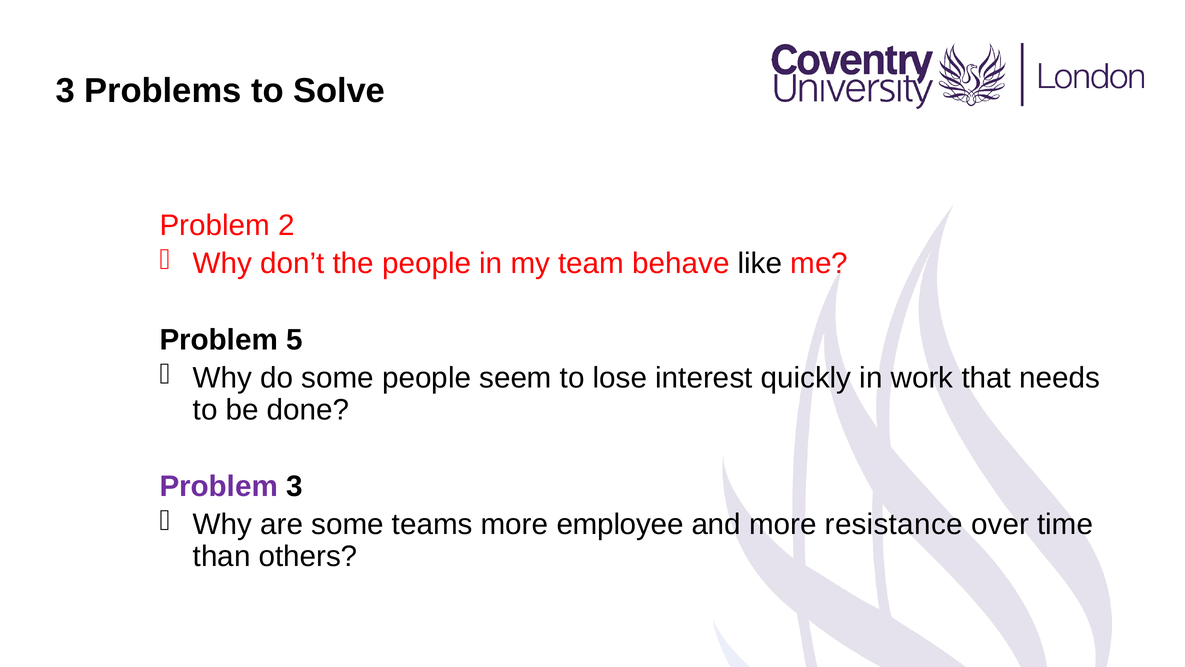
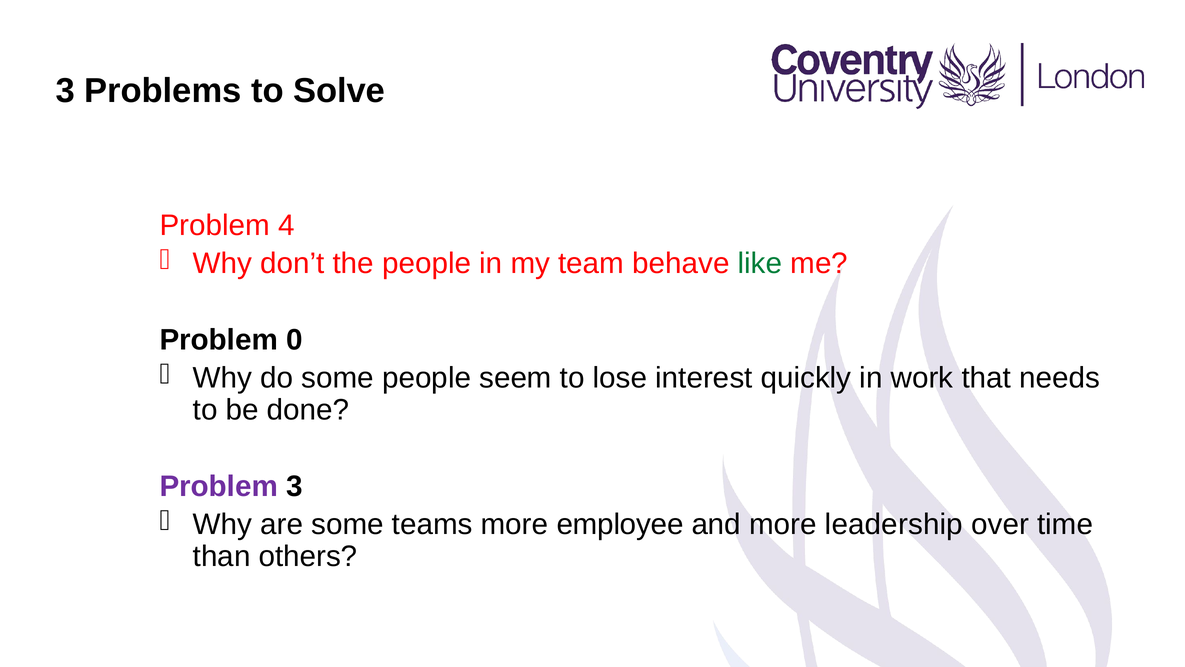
2: 2 -> 4
like colour: black -> green
5: 5 -> 0
resistance: resistance -> leadership
